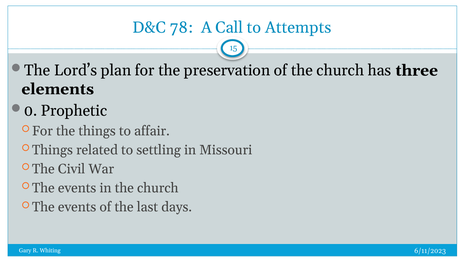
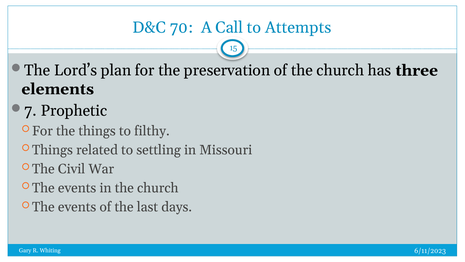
78: 78 -> 70
0: 0 -> 7
affair: affair -> filthy
